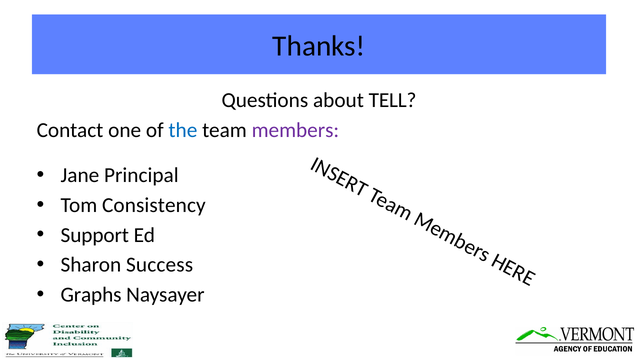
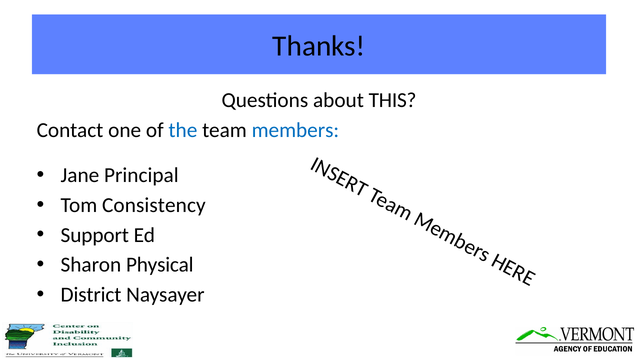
TELL: TELL -> THIS
members colour: purple -> blue
Success: Success -> Physical
Graphs: Graphs -> District
